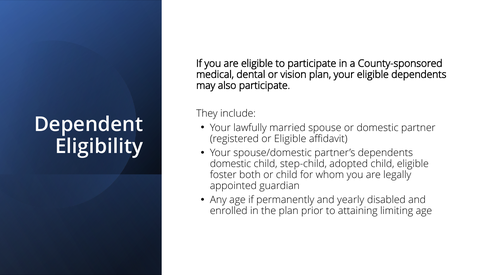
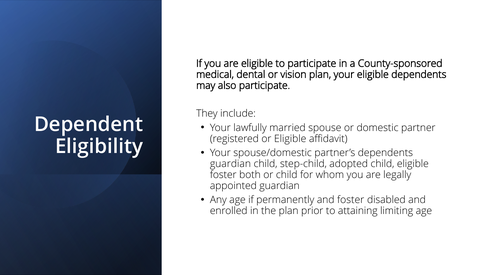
domestic at (231, 163): domestic -> guardian
and yearly: yearly -> foster
